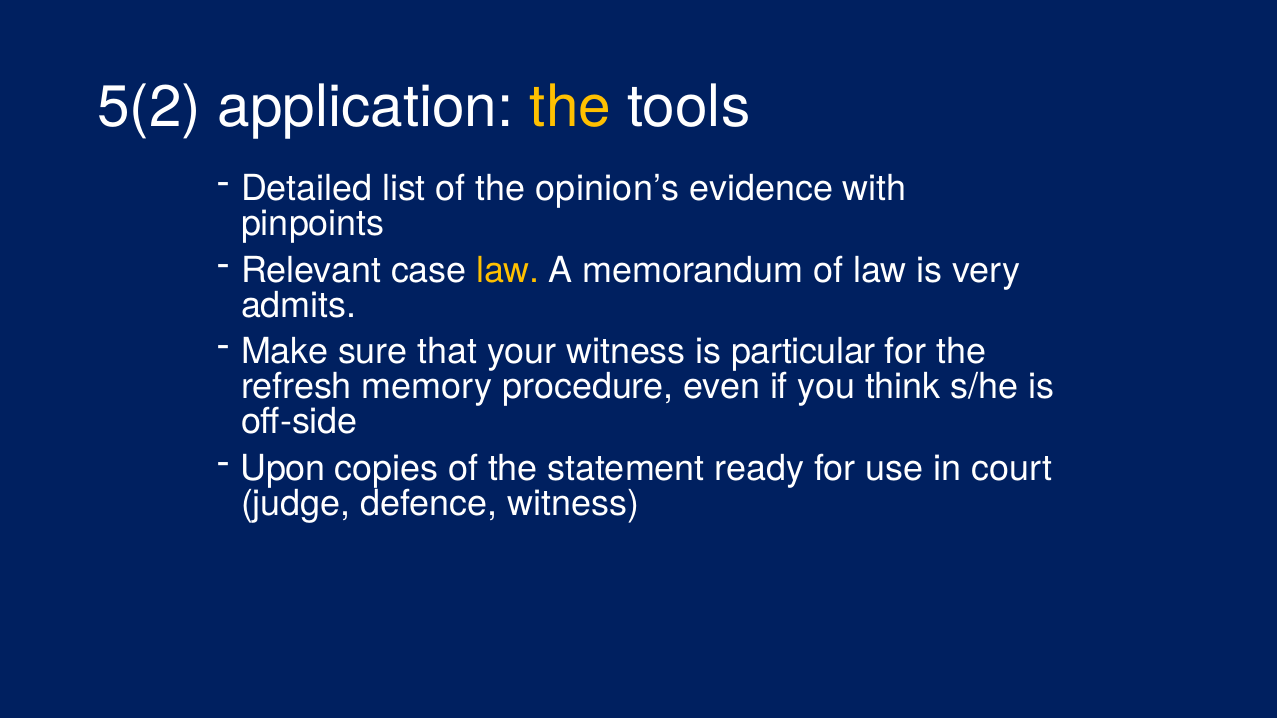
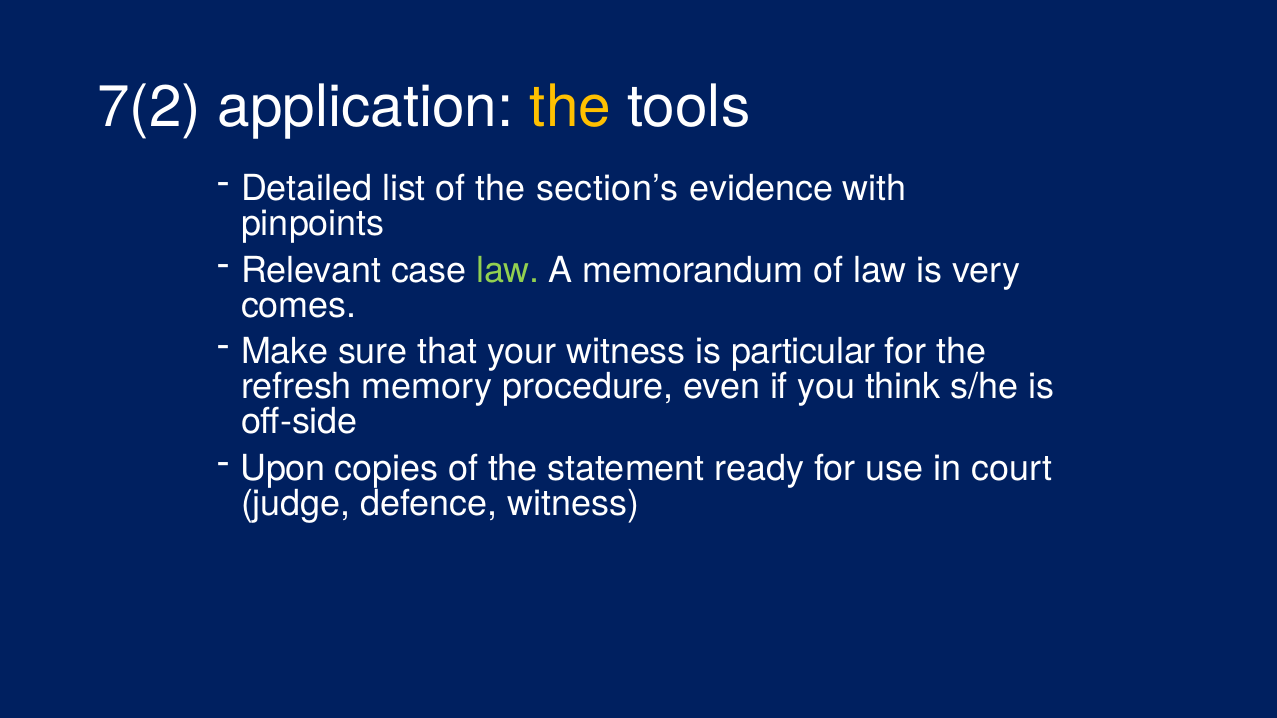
5(2: 5(2 -> 7(2
opinion’s: opinion’s -> section’s
law at (508, 270) colour: yellow -> light green
admits: admits -> comes
